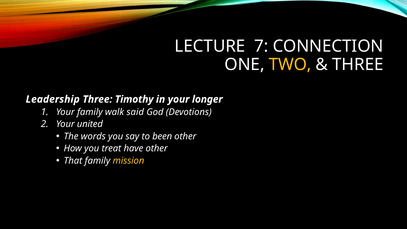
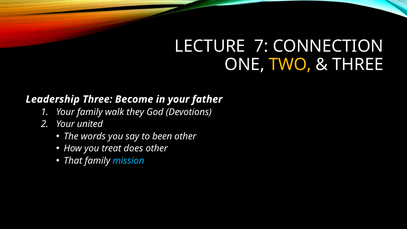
Timothy: Timothy -> Become
longer: longer -> father
said: said -> they
have: have -> does
mission colour: yellow -> light blue
